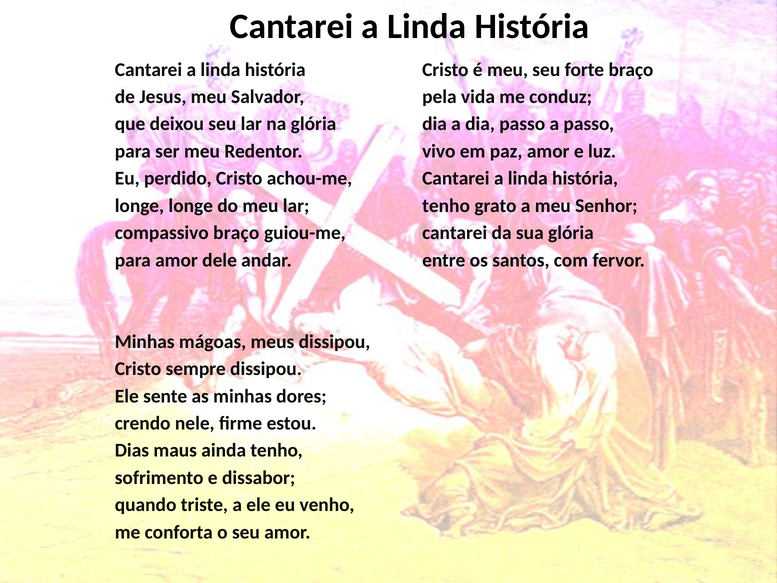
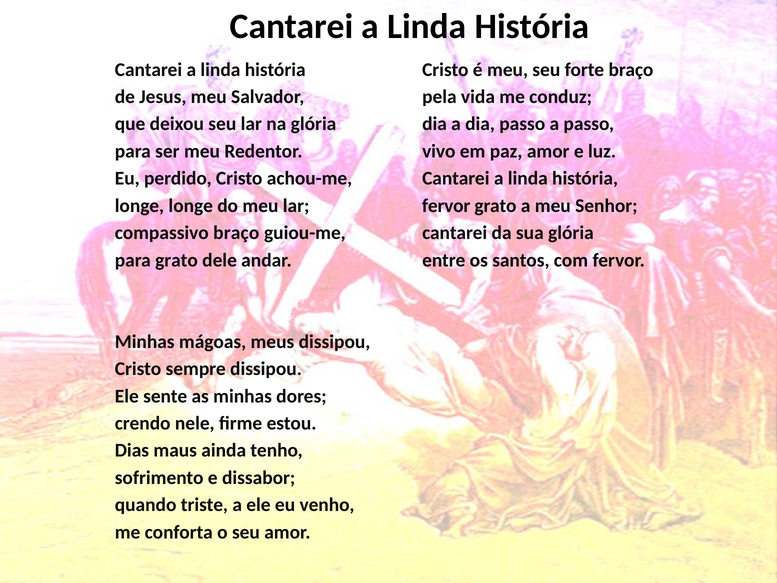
tenho at (446, 206): tenho -> fervor
para amor: amor -> grato
